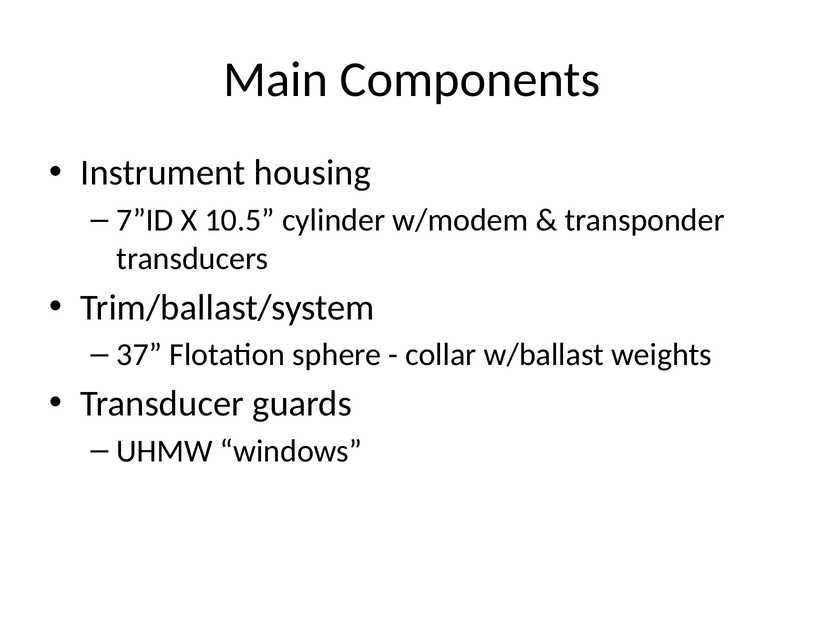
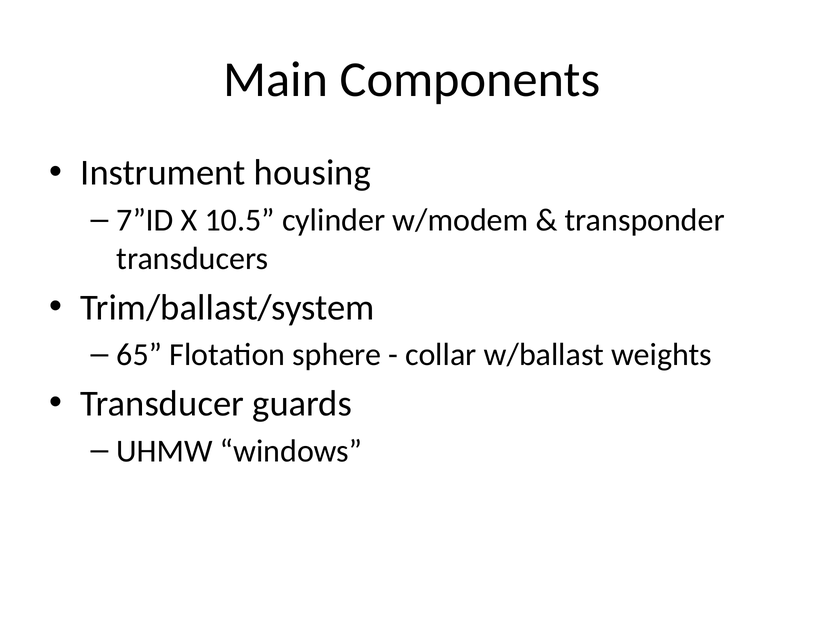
37: 37 -> 65
